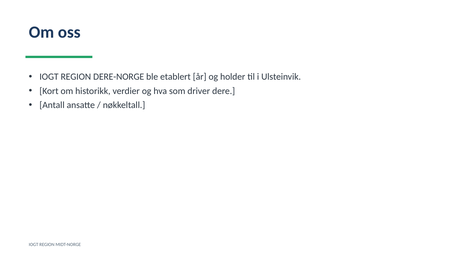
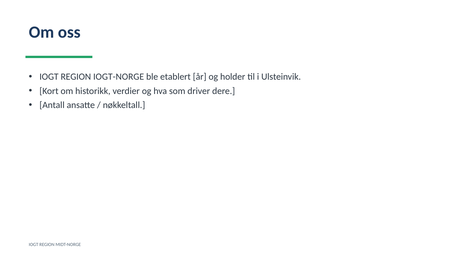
DERE-NORGE: DERE-NORGE -> IOGT-NORGE
